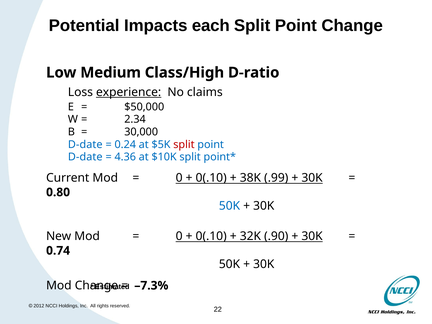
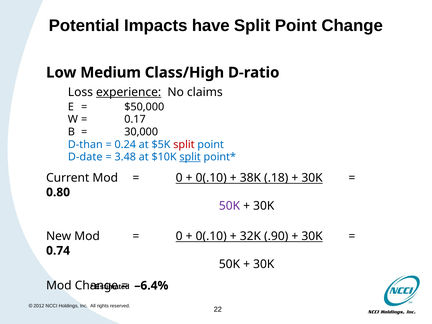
each: each -> have
2.34: 2.34 -> 0.17
D-date at (85, 144): D-date -> D-than
4.36: 4.36 -> 3.48
split at (190, 157) underline: none -> present
.99: .99 -> .18
50K at (229, 206) colour: blue -> purple
–7.3%: –7.3% -> –6.4%
